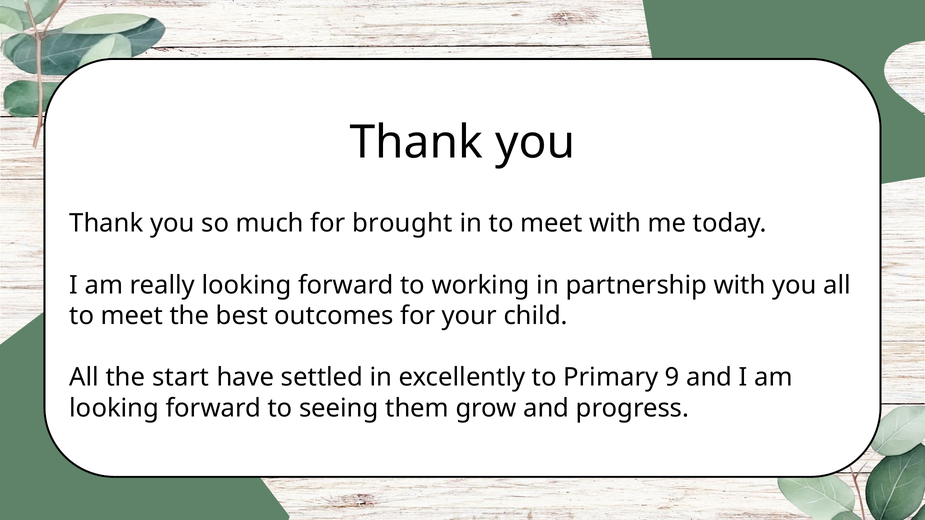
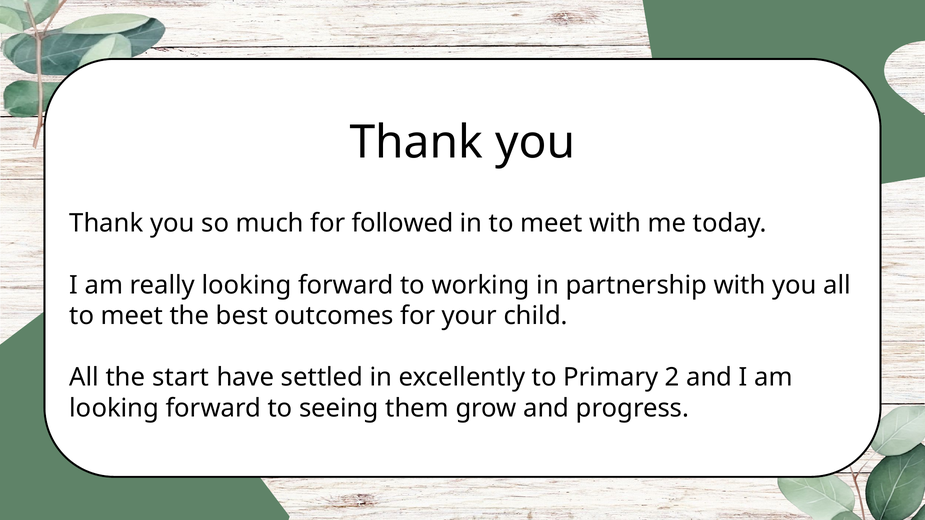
brought: brought -> followed
9: 9 -> 2
